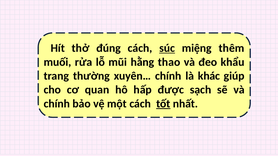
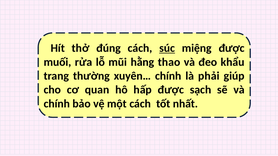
miệng thêm: thêm -> được
khác: khác -> phải
tốt underline: present -> none
